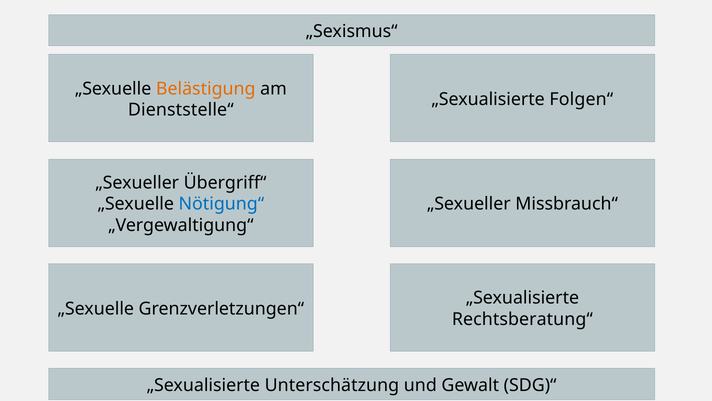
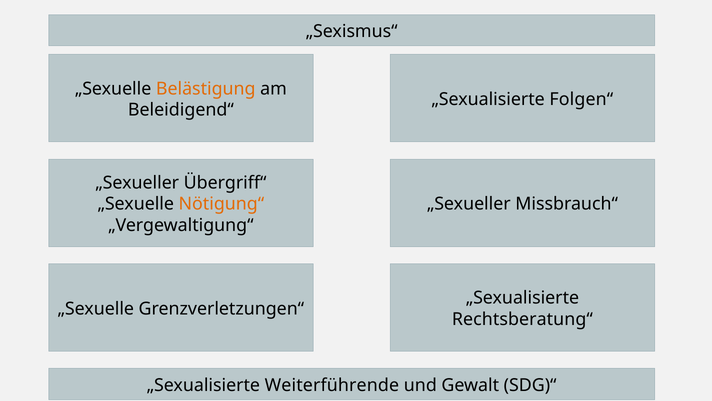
Dienststelle“: Dienststelle“ -> Beleidigend“
Nötigung“ colour: blue -> orange
Unterschätzung: Unterschätzung -> Weiterführende
